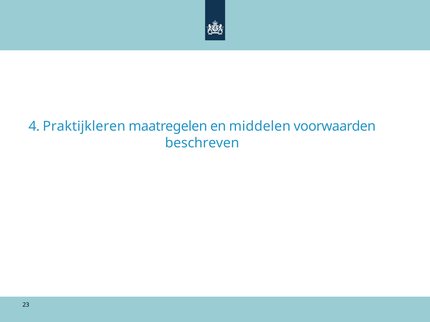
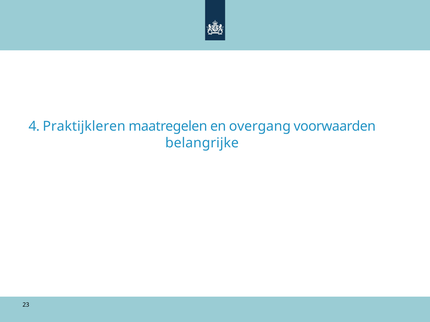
middelen: middelen -> overgang
beschreven: beschreven -> belangrijke
